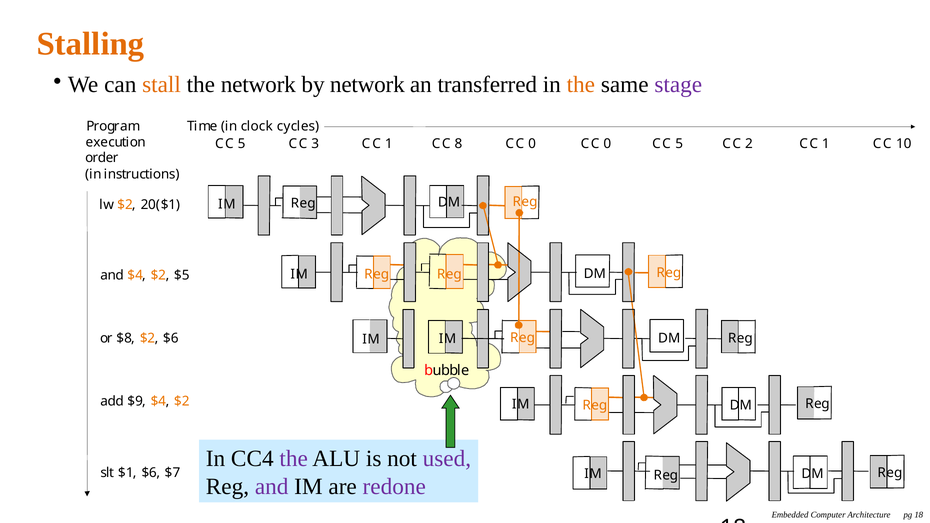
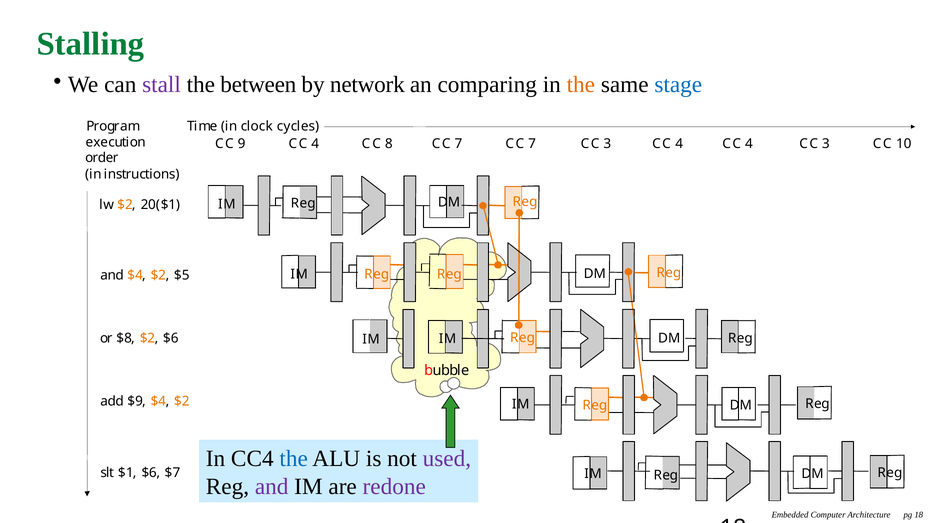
Stalling colour: orange -> green
stall colour: orange -> purple
the network: network -> between
transferred: transferred -> comparing
stage colour: purple -> blue
5 at (242, 144): 5 -> 9
3 at (315, 144): 3 -> 4
1 at (389, 144): 1 -> 8
8 at (458, 144): 8 -> 7
0 at (532, 144): 0 -> 7
0 at (607, 144): 0 -> 3
5 at (679, 144): 5 -> 4
2 at (749, 144): 2 -> 4
1 at (826, 144): 1 -> 3
the at (294, 459) colour: purple -> blue
